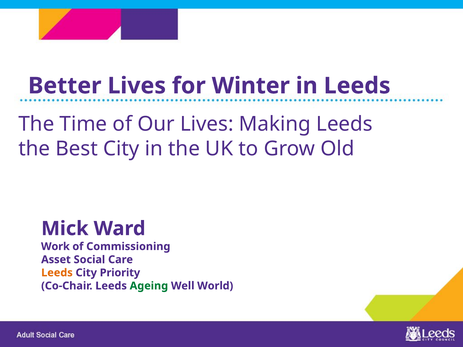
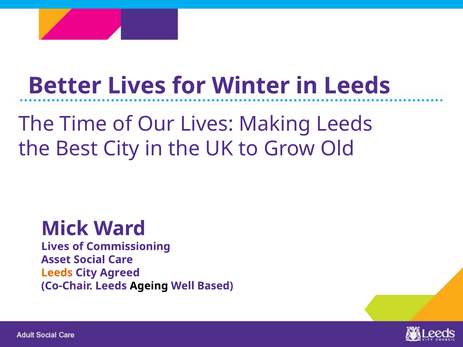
Work at (55, 247): Work -> Lives
Priority: Priority -> Agreed
Ageing colour: green -> black
World: World -> Based
